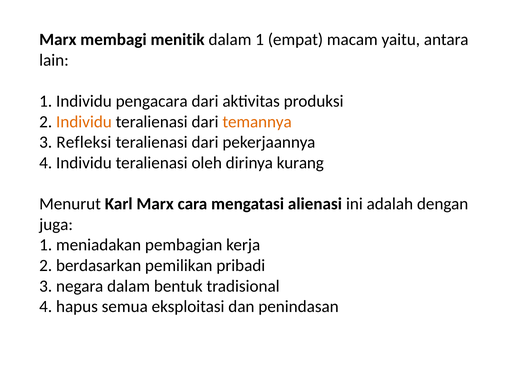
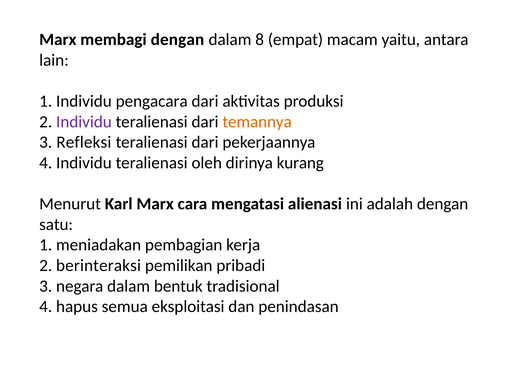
membagi menitik: menitik -> dengan
dalam 1: 1 -> 8
Individu at (84, 122) colour: orange -> purple
juga: juga -> satu
berdasarkan: berdasarkan -> berinteraksi
